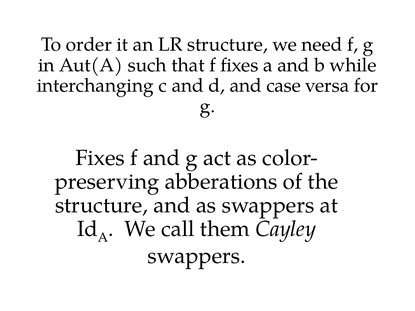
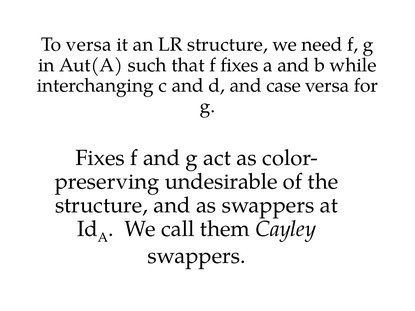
To order: order -> versa
abberations: abberations -> undesirable
